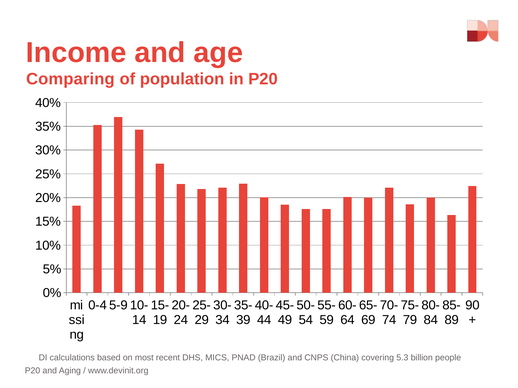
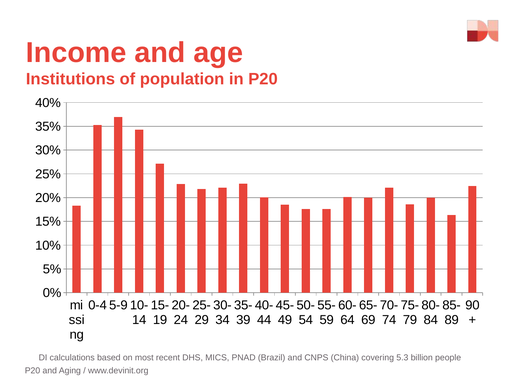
Comparing: Comparing -> Institutions
